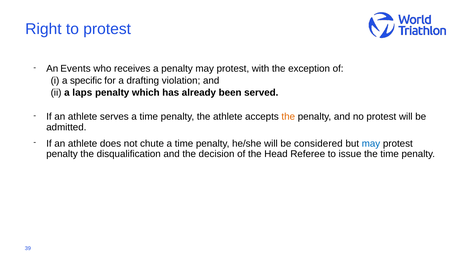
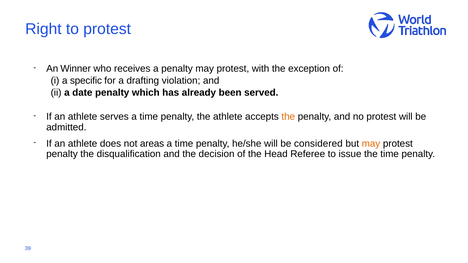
Events: Events -> Winner
laps: laps -> date
chute: chute -> areas
may at (371, 144) colour: blue -> orange
